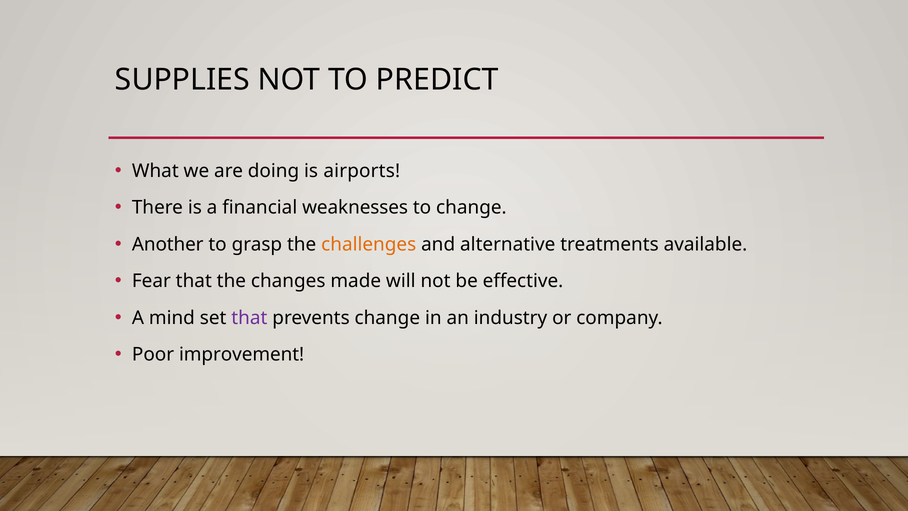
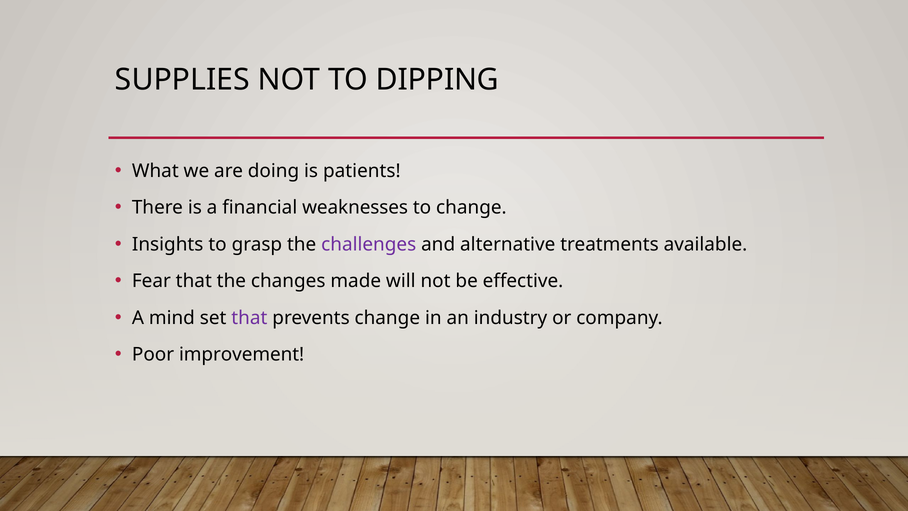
PREDICT: PREDICT -> DIPPING
airports: airports -> patients
Another: Another -> Insights
challenges colour: orange -> purple
